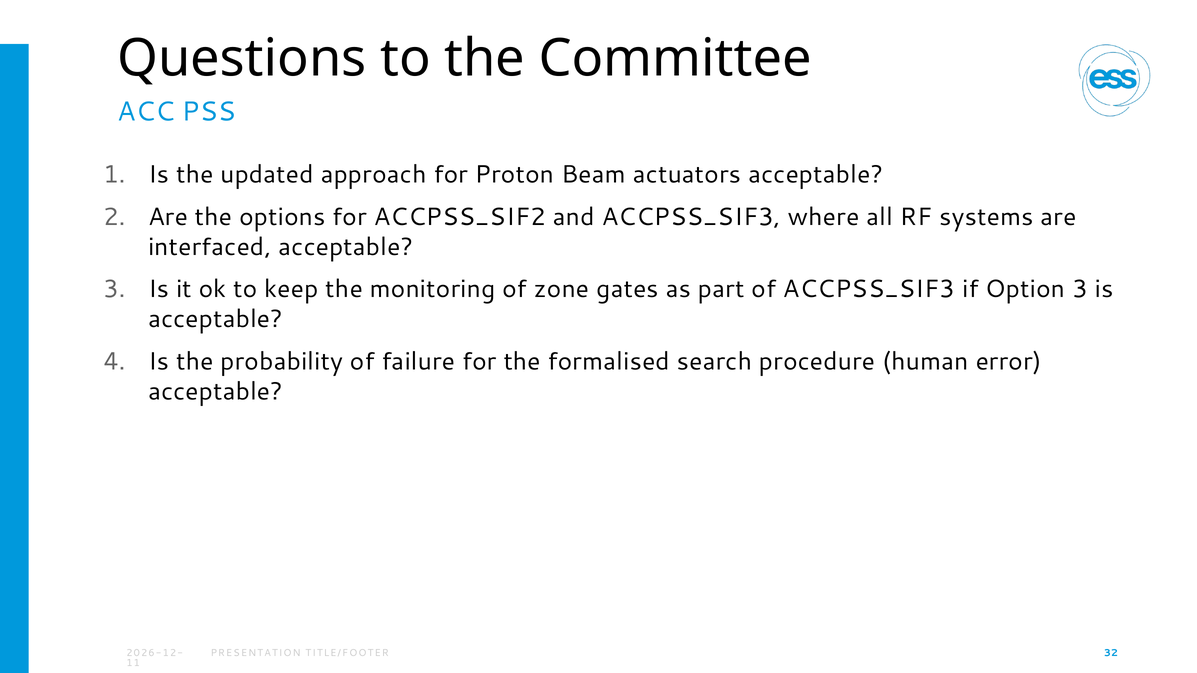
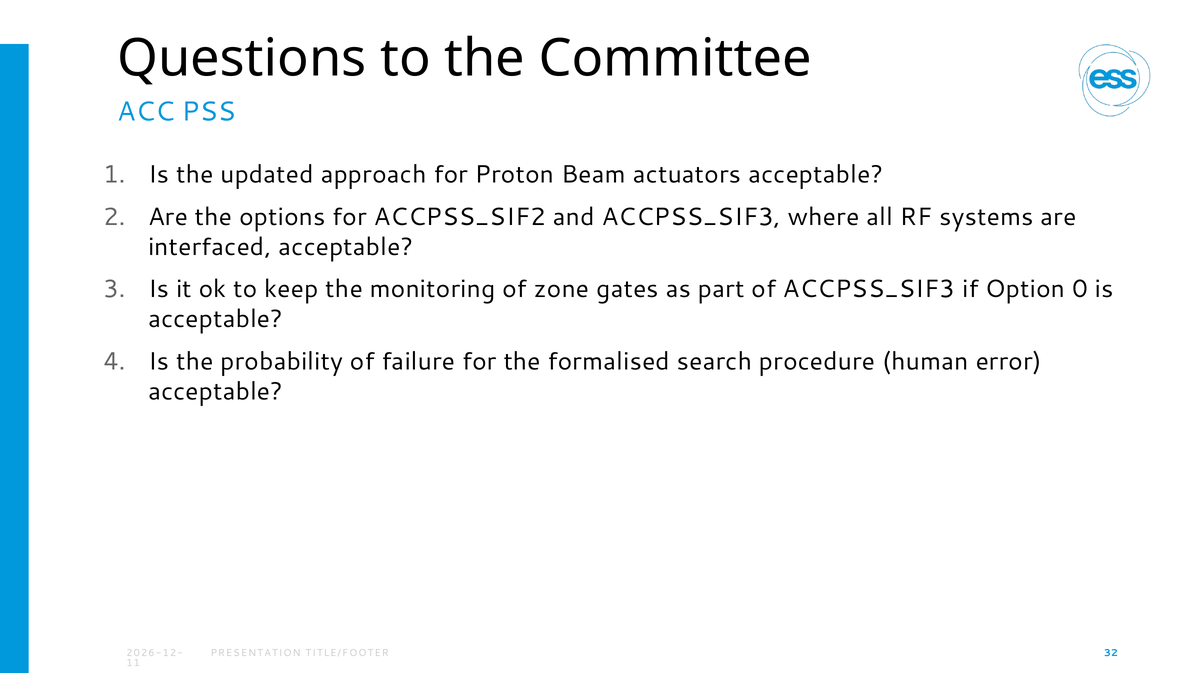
Option 3: 3 -> 0
